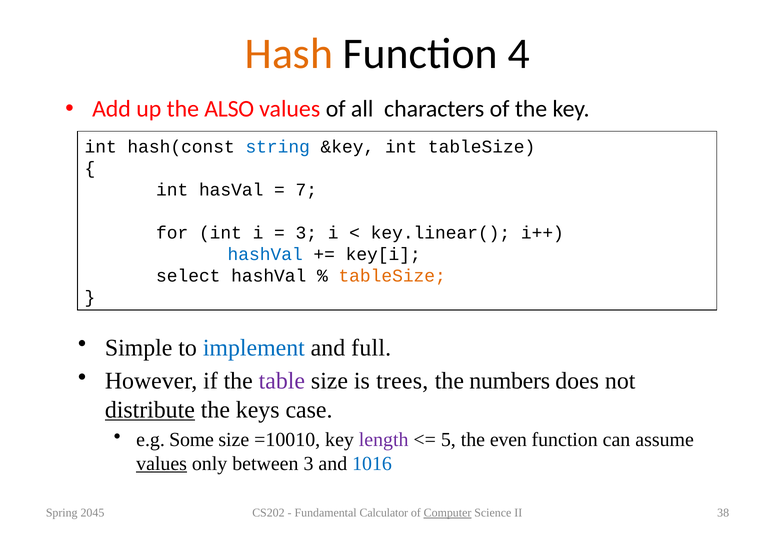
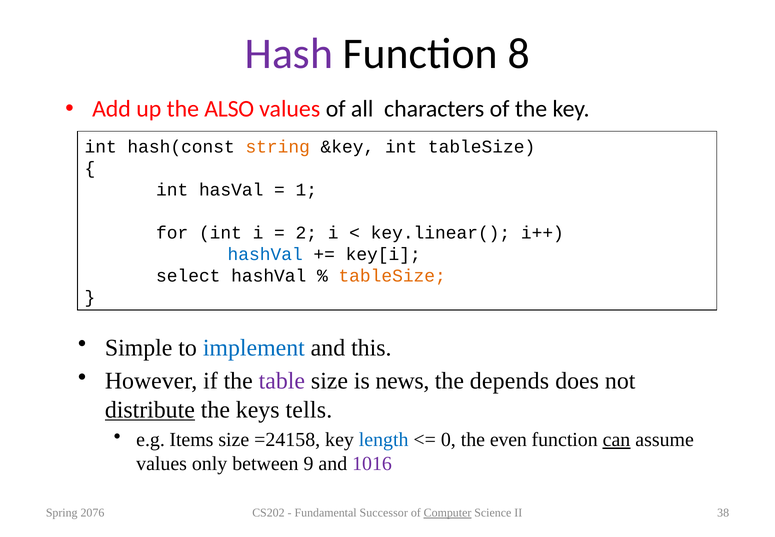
Hash colour: orange -> purple
4: 4 -> 8
string colour: blue -> orange
7: 7 -> 1
3 at (306, 232): 3 -> 2
full: full -> this
trees: trees -> news
numbers: numbers -> depends
case: case -> tells
Some: Some -> Items
=10010: =10010 -> =24158
length colour: purple -> blue
5: 5 -> 0
can underline: none -> present
values at (162, 463) underline: present -> none
between 3: 3 -> 9
1016 colour: blue -> purple
2045: 2045 -> 2076
Calculator: Calculator -> Successor
